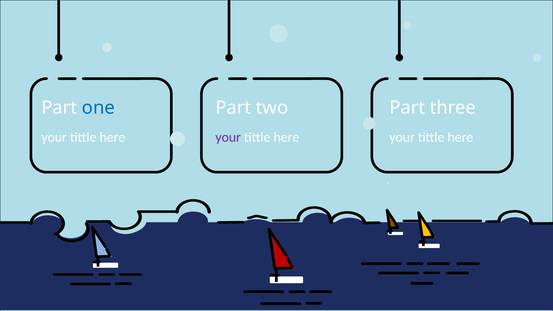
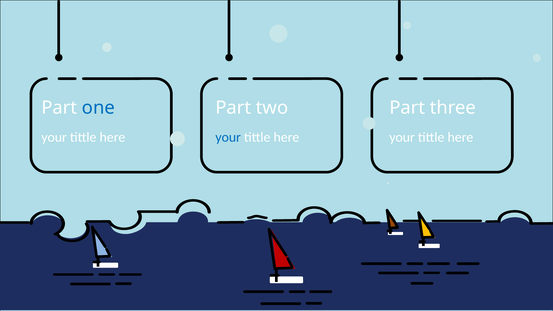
your at (228, 137) colour: purple -> blue
